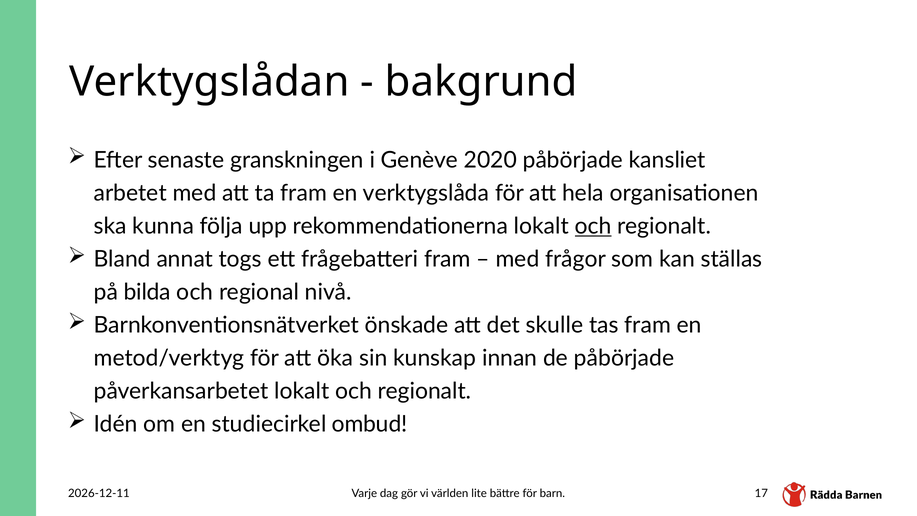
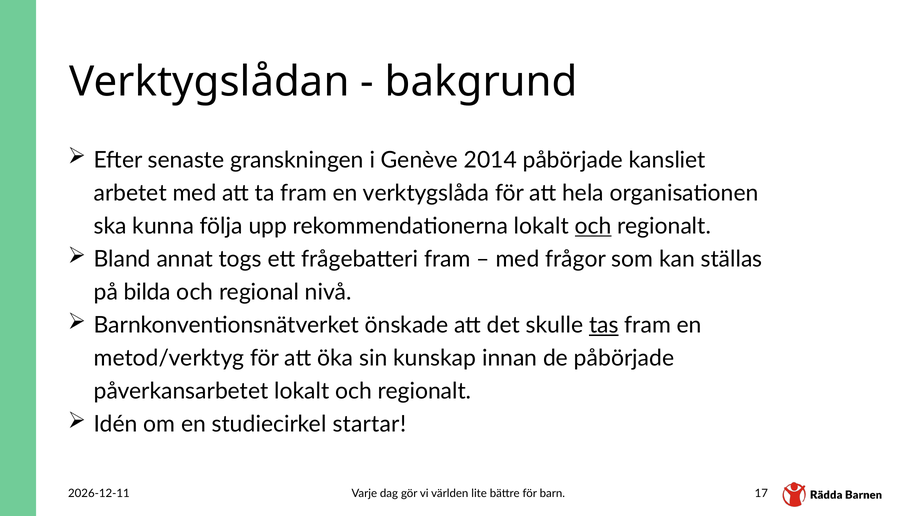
2020: 2020 -> 2014
tas underline: none -> present
ombud: ombud -> startar
